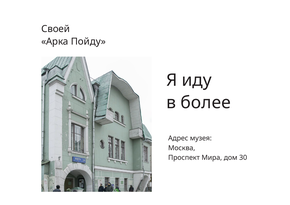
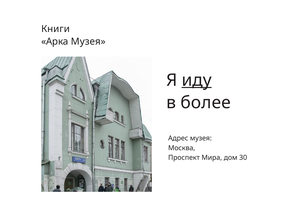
Своей: Своей -> Книги
Арка Пойду: Пойду -> Музея
иду underline: none -> present
